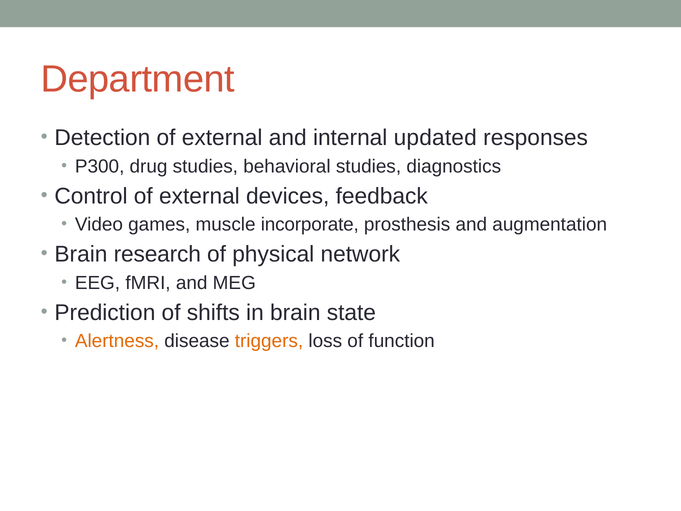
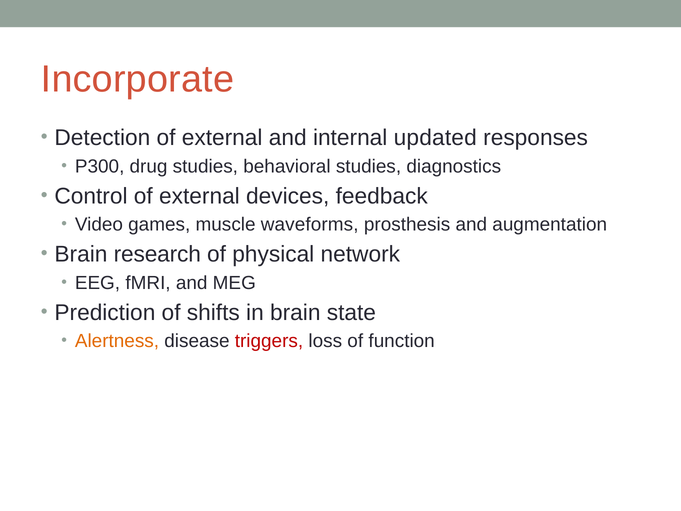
Department: Department -> Incorporate
incorporate: incorporate -> waveforms
triggers colour: orange -> red
